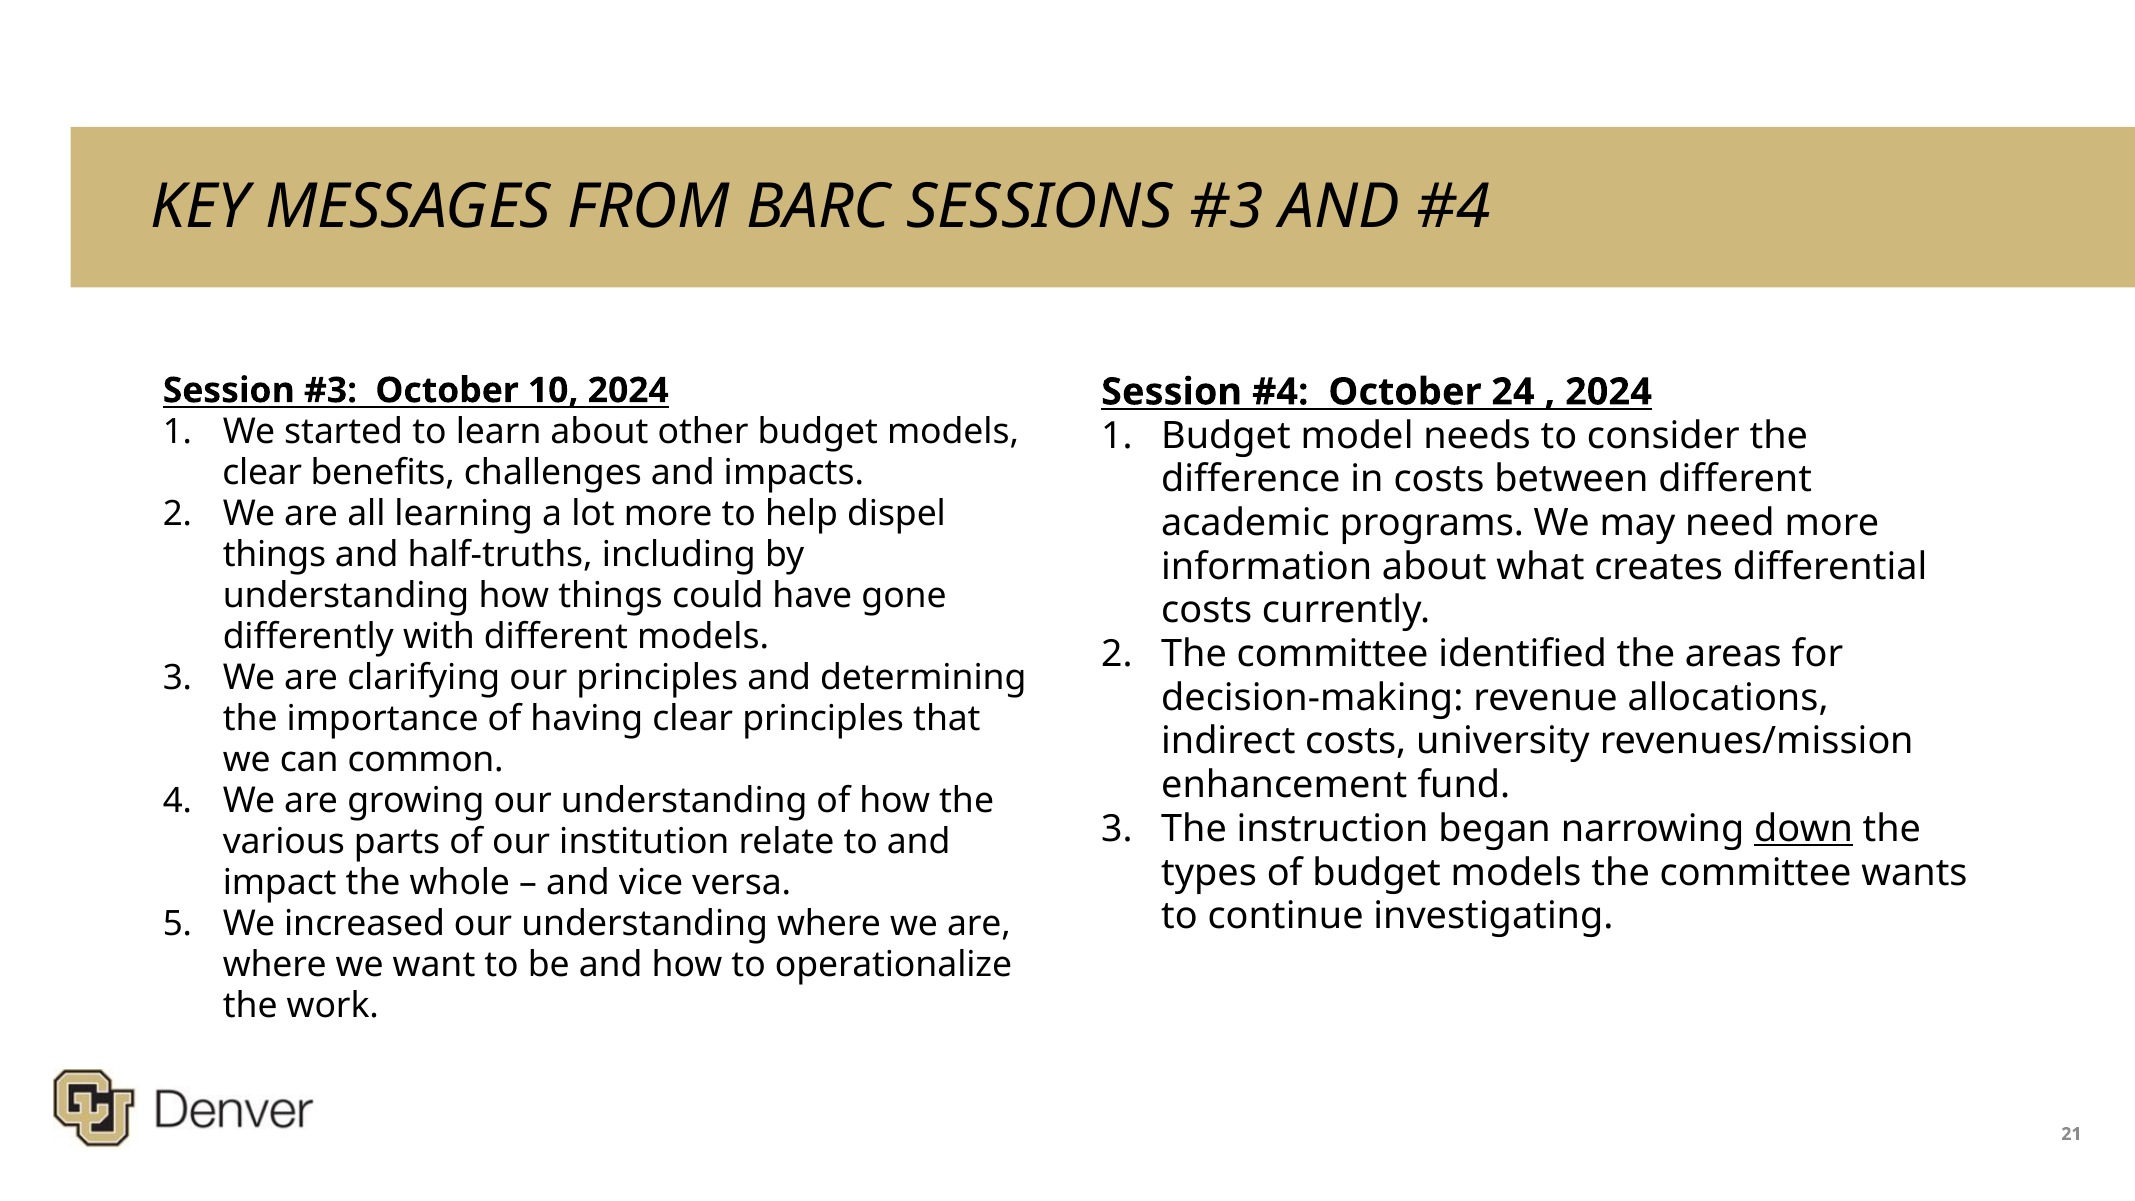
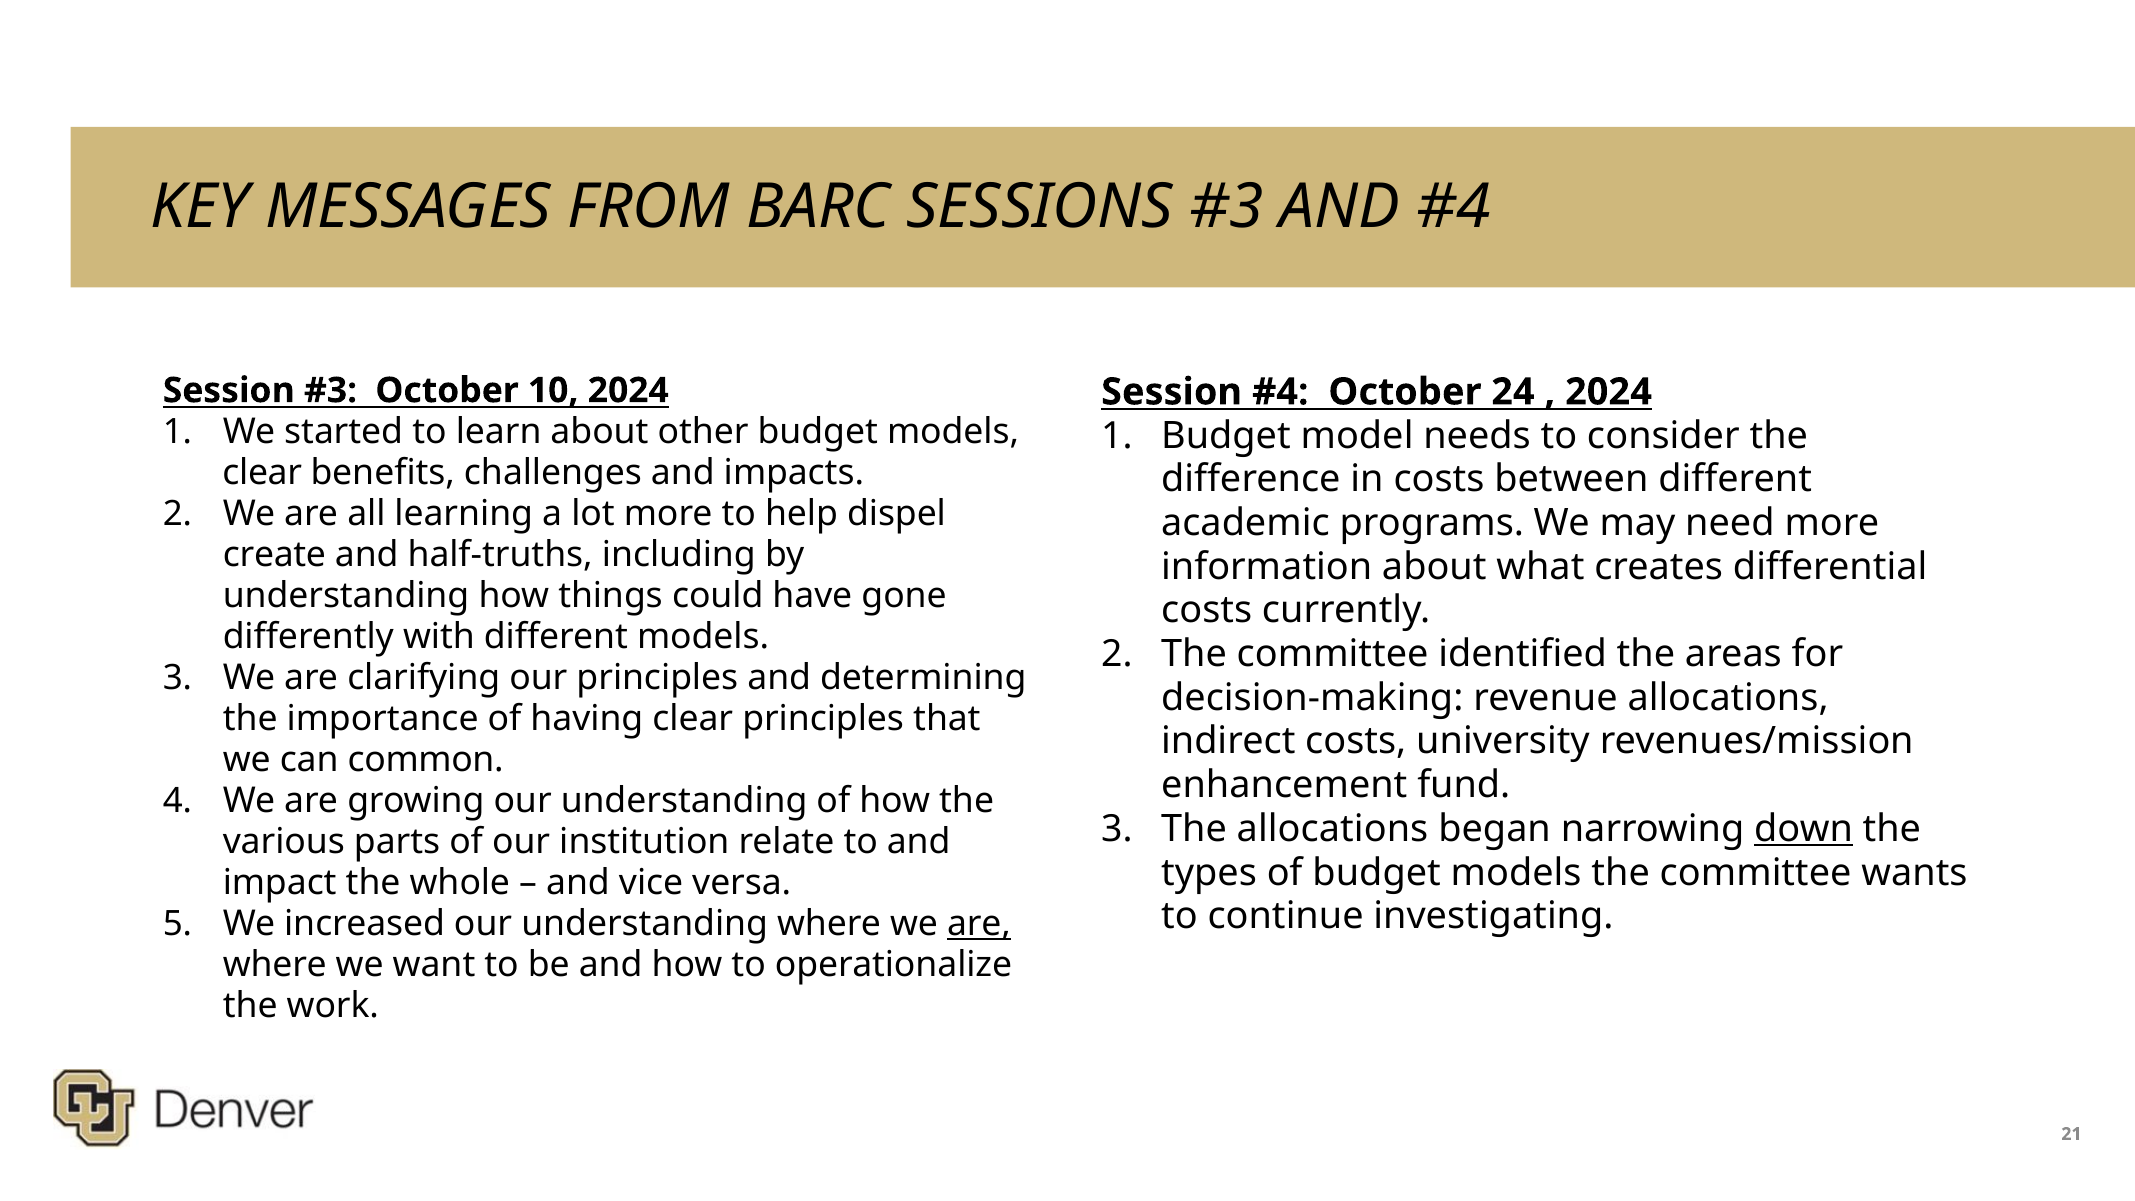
things at (274, 555): things -> create
The instruction: instruction -> allocations
are at (979, 924) underline: none -> present
